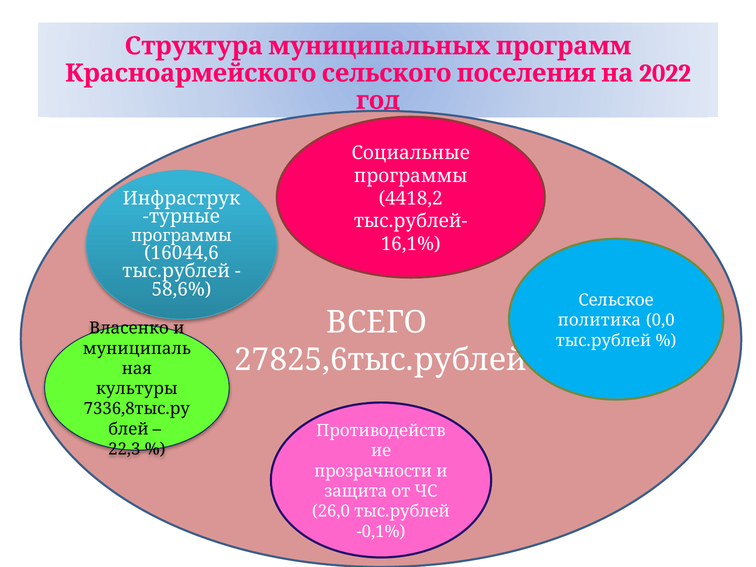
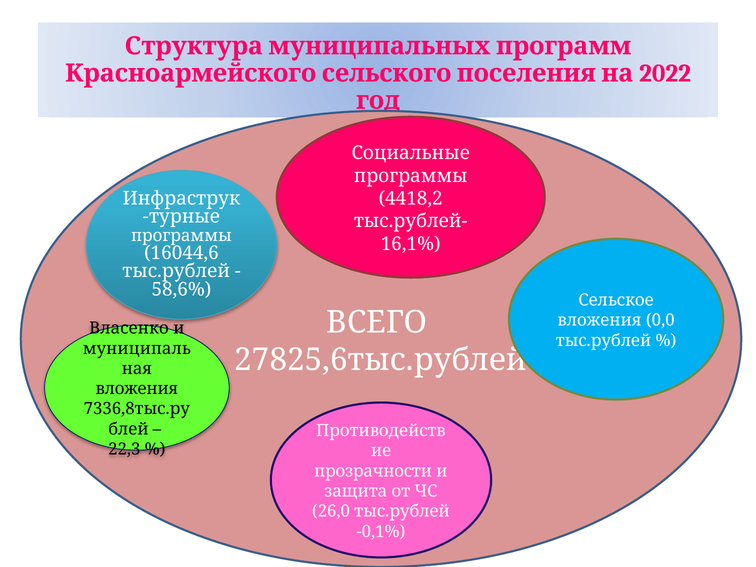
политика at (599, 320): политика -> вложения
культуры at (137, 389): культуры -> вложения
